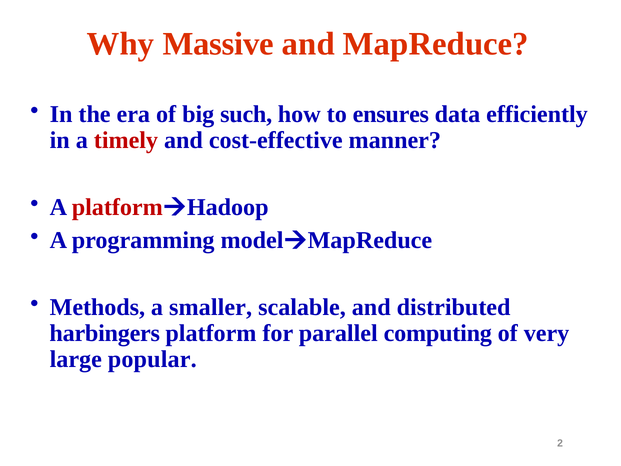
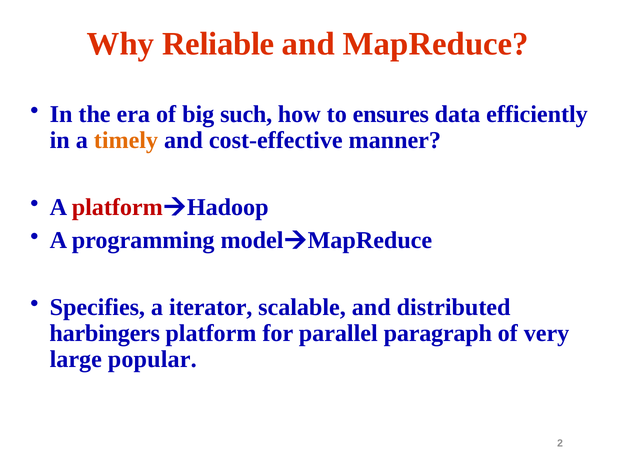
Massive: Massive -> Reliable
timely colour: red -> orange
Methods: Methods -> Specifies
smaller: smaller -> iterator
computing: computing -> paragraph
